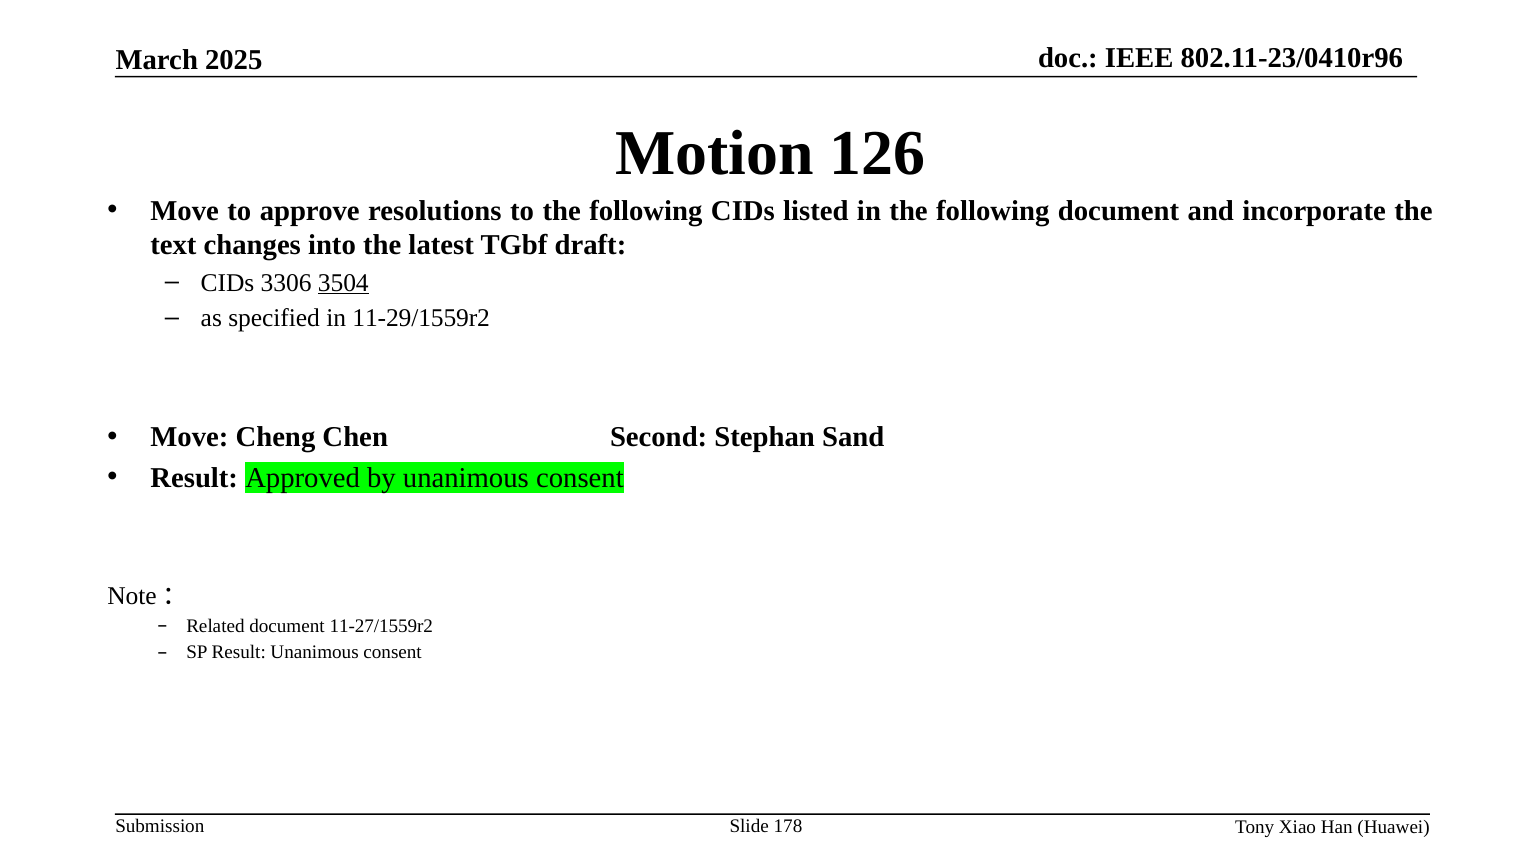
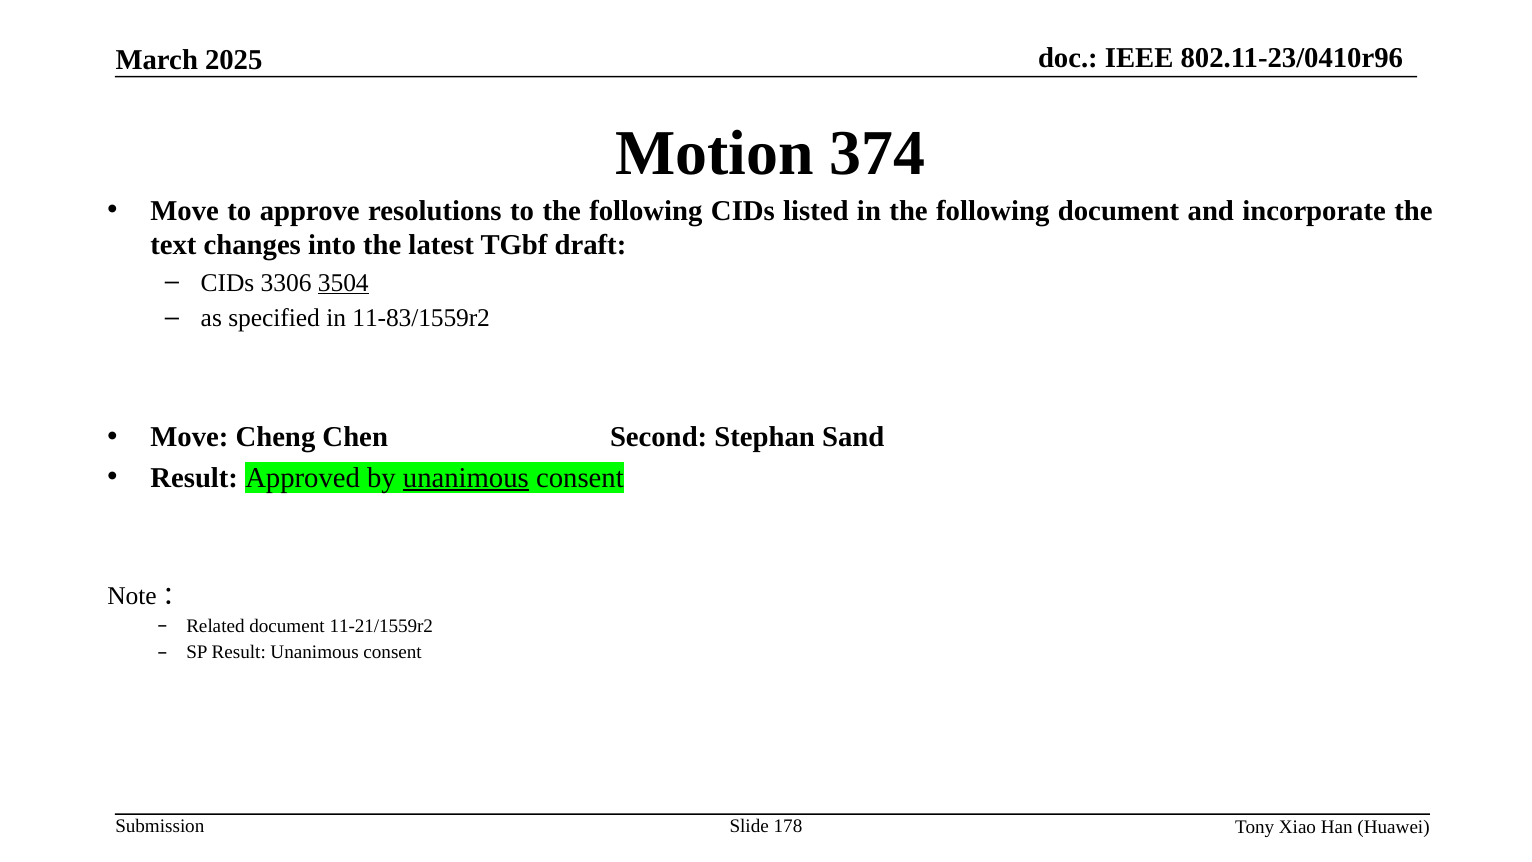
126: 126 -> 374
11-29/1559r2: 11-29/1559r2 -> 11-83/1559r2
unanimous at (466, 478) underline: none -> present
11-27/1559r2: 11-27/1559r2 -> 11-21/1559r2
